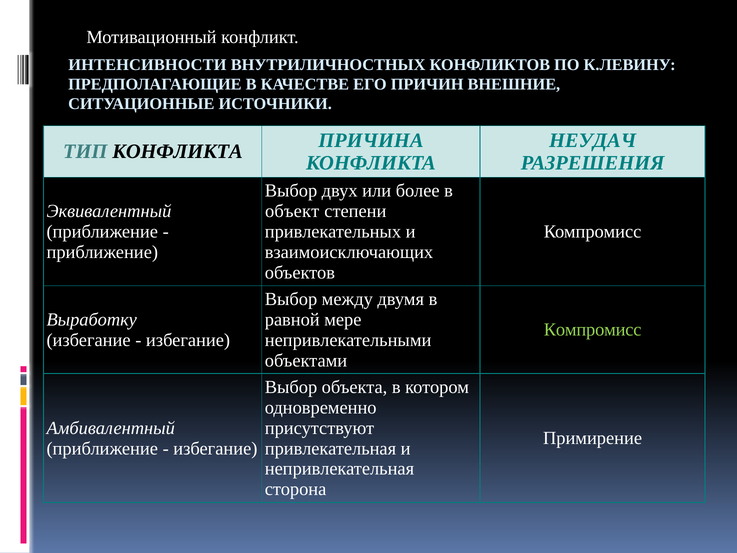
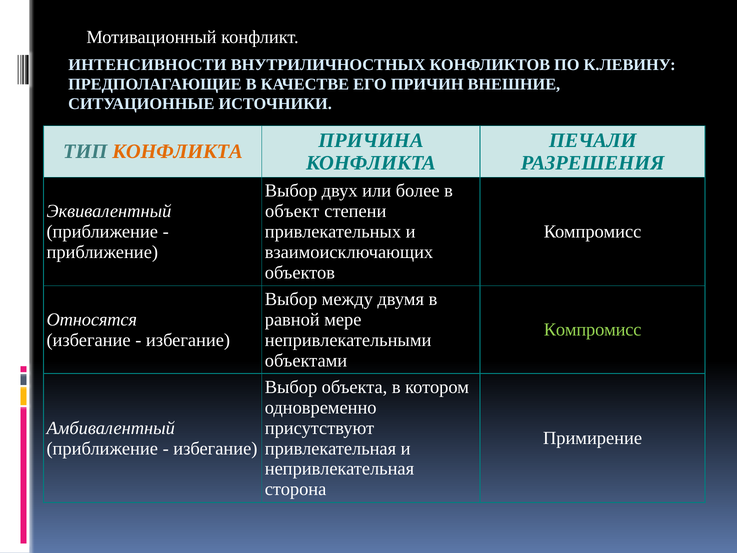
НЕУДАЧ: НЕУДАЧ -> ПЕЧАЛИ
КОНФЛИКТА at (177, 152) colour: black -> orange
Выработку: Выработку -> Относятся
